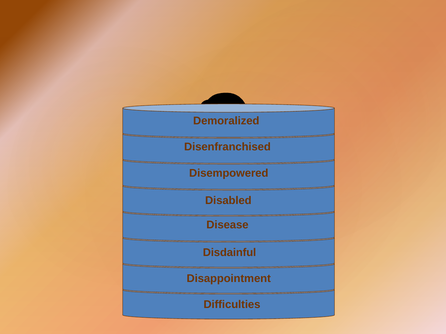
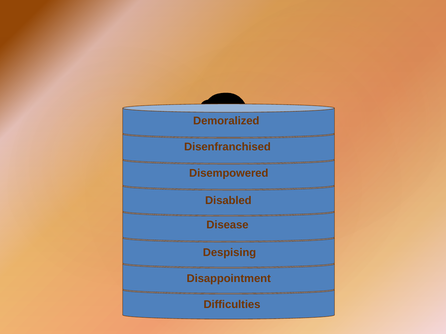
Disdainful: Disdainful -> Despising
